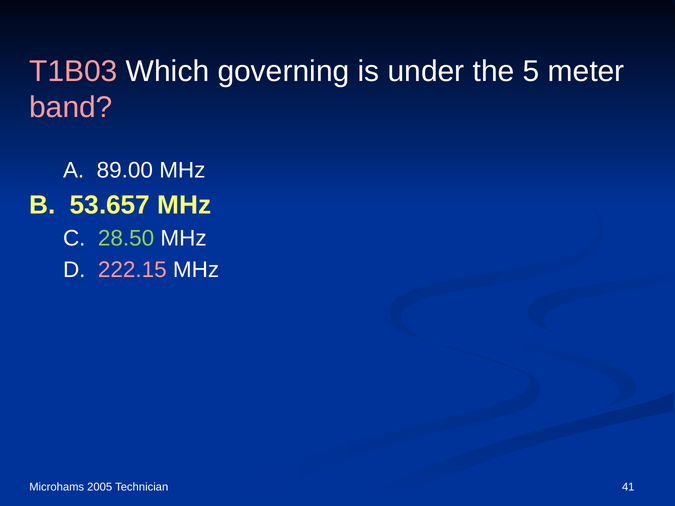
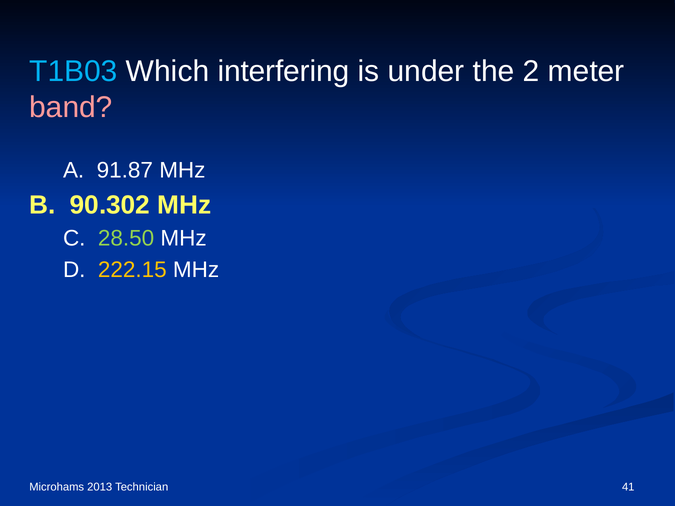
T1B03 colour: pink -> light blue
governing: governing -> interfering
5: 5 -> 2
89.00: 89.00 -> 91.87
53.657: 53.657 -> 90.302
222.15 colour: pink -> yellow
2005: 2005 -> 2013
